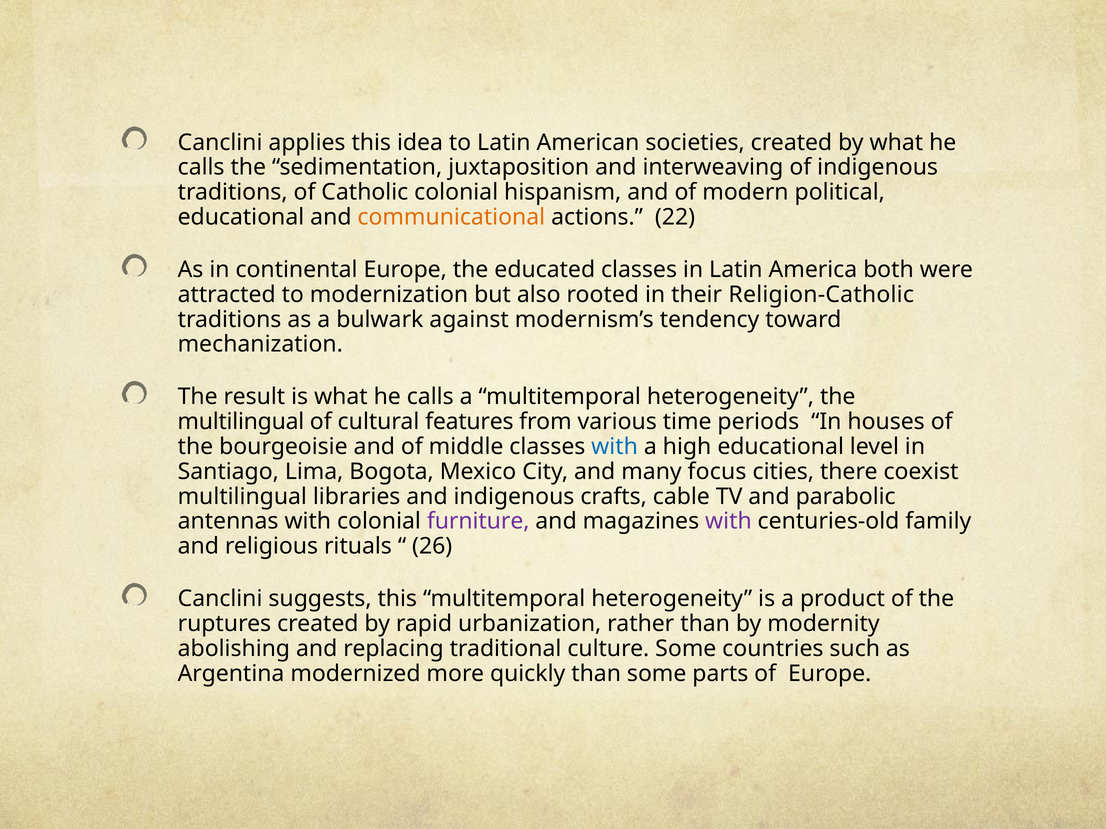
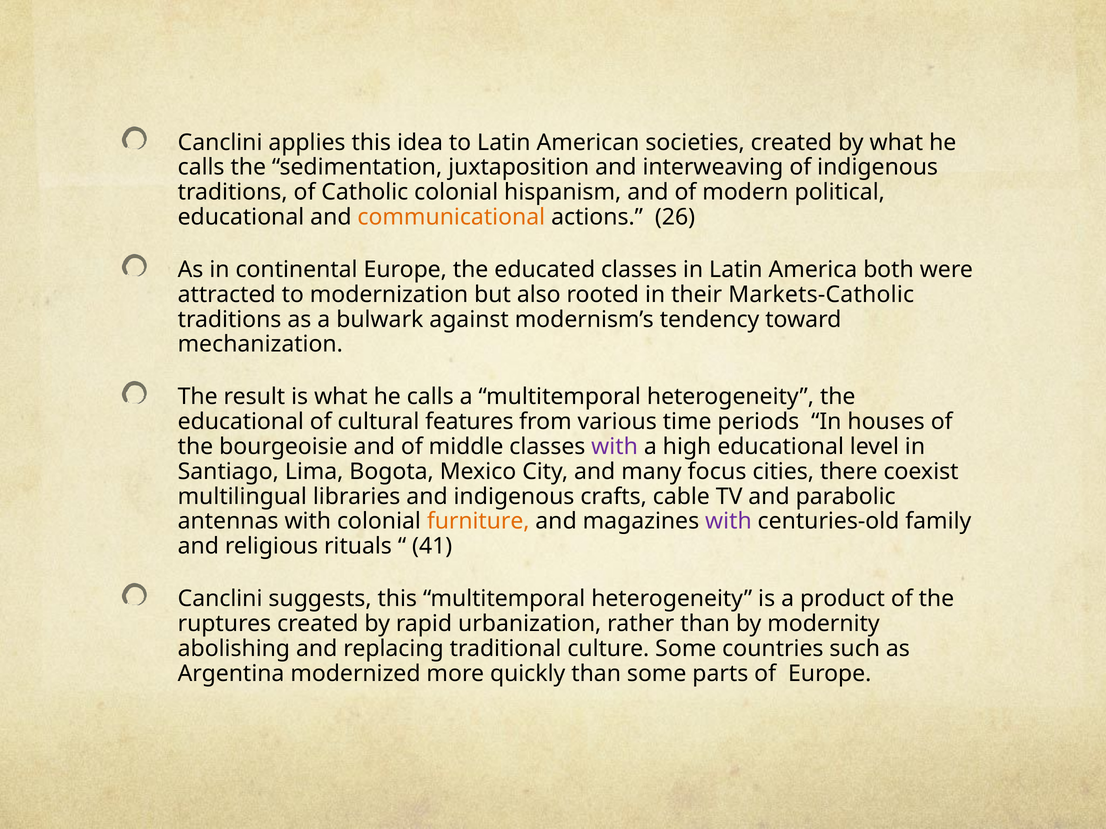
22: 22 -> 26
Religion-Catholic: Religion-Catholic -> Markets-Catholic
multilingual at (241, 422): multilingual -> educational
with at (615, 447) colour: blue -> purple
furniture colour: purple -> orange
26: 26 -> 41
